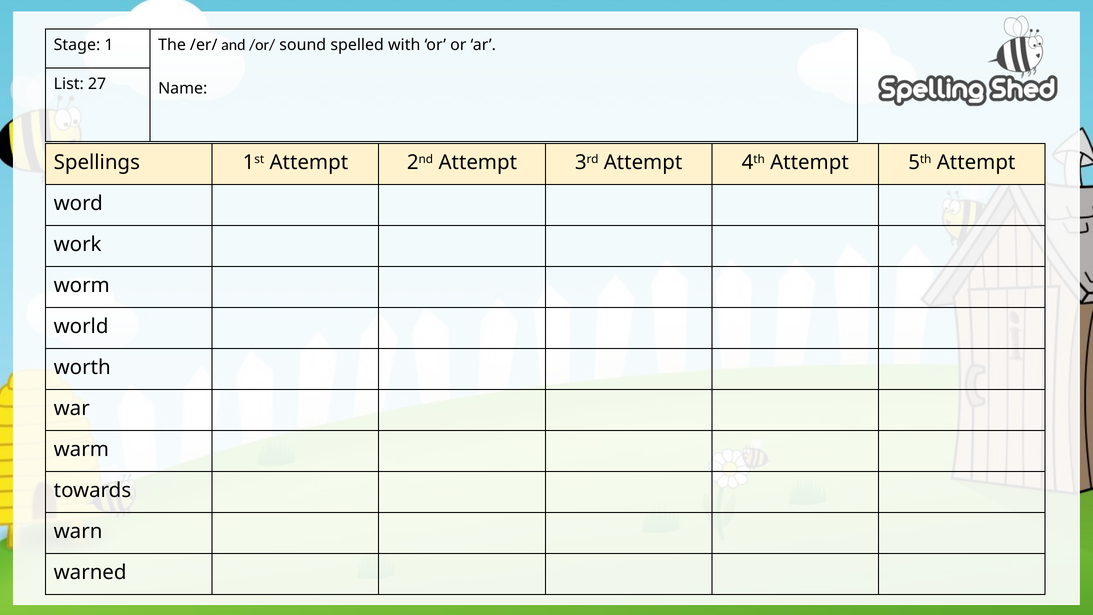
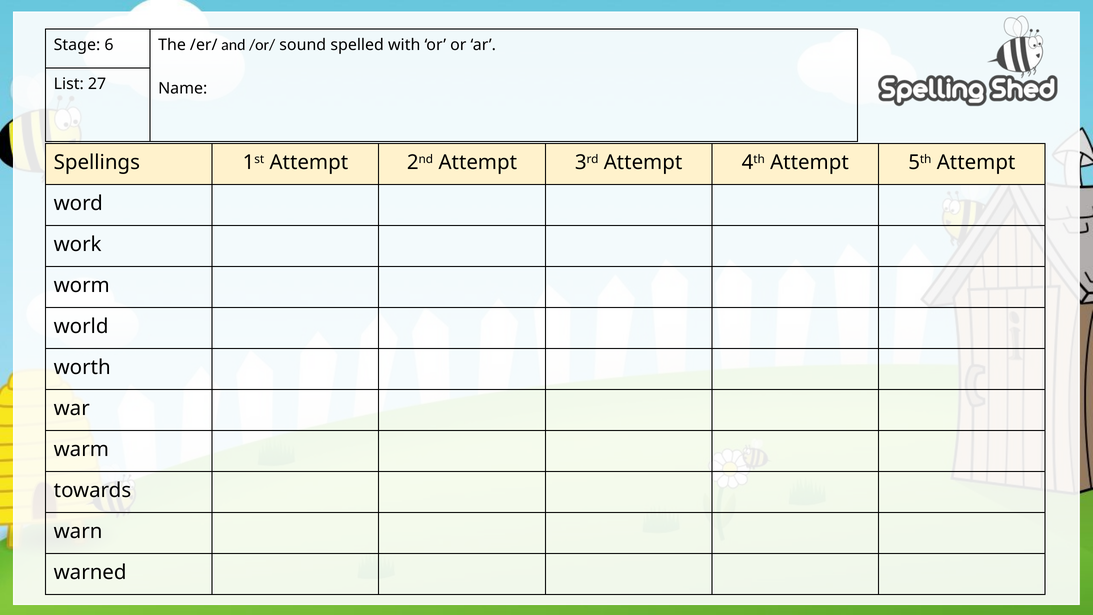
1: 1 -> 6
